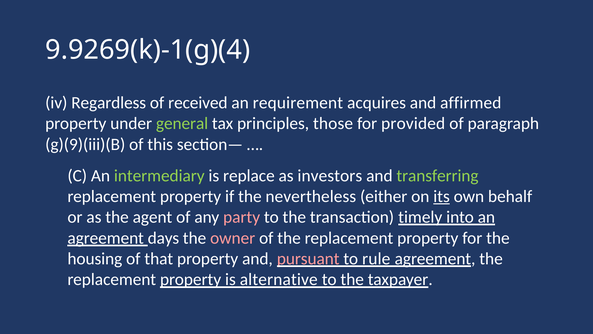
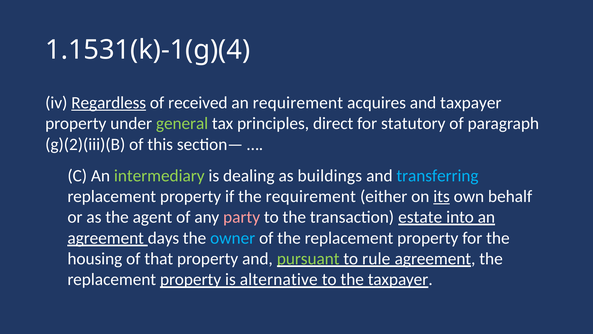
9.9269(k)-1(g)(4: 9.9269(k)-1(g)(4 -> 1.1531(k)-1(g)(4
Regardless underline: none -> present
and affirmed: affirmed -> taxpayer
those: those -> direct
provided: provided -> statutory
g)(9)(iii)(B: g)(9)(iii)(B -> g)(2)(iii)(B
replace: replace -> dealing
investors: investors -> buildings
transferring colour: light green -> light blue
the nevertheless: nevertheless -> requirement
timely: timely -> estate
owner colour: pink -> light blue
pursuant colour: pink -> light green
